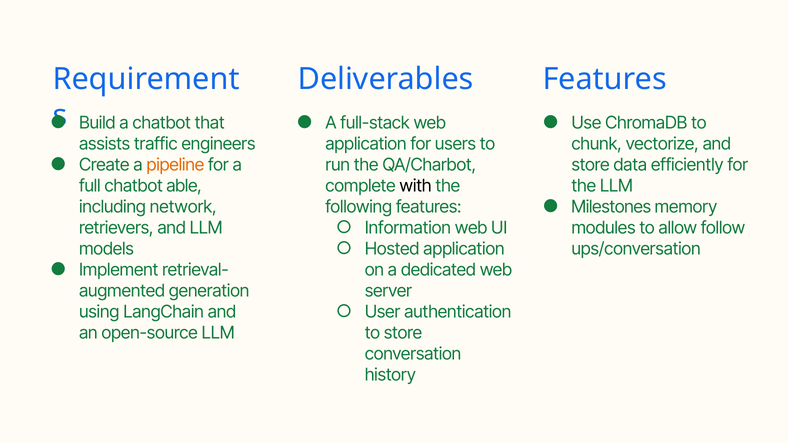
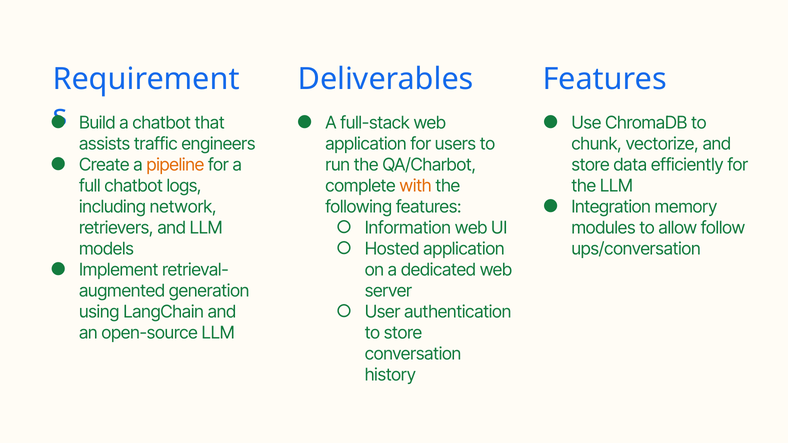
able: able -> logs
with colour: black -> orange
Milestones: Milestones -> Integration
